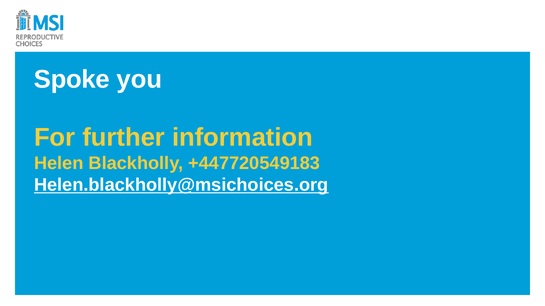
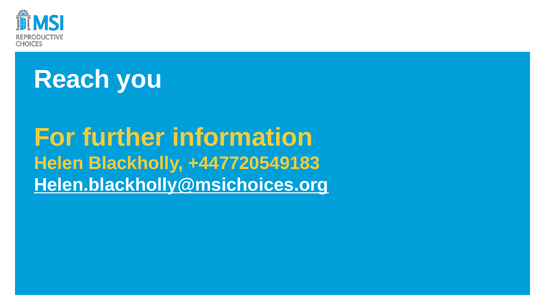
Spoke: Spoke -> Reach
